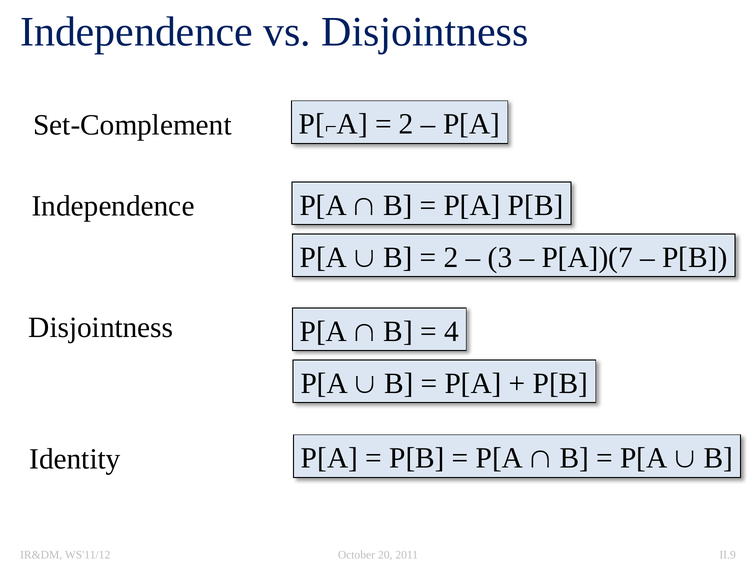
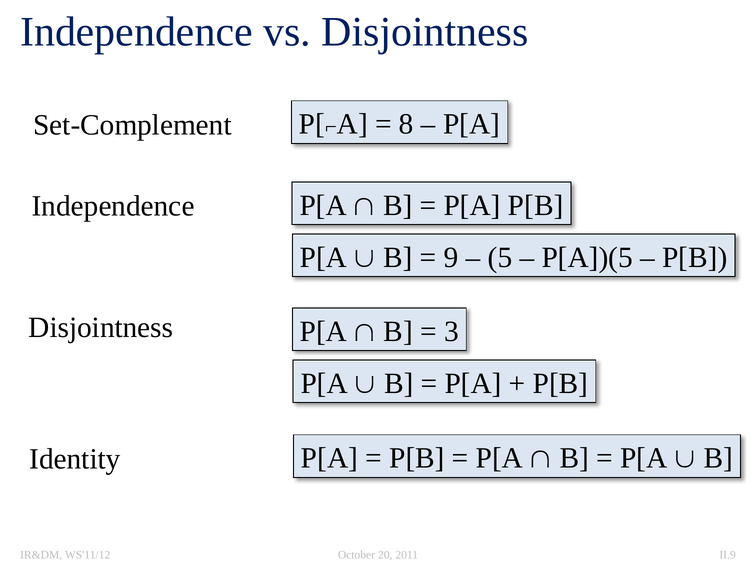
2 at (406, 124): 2 -> 8
2 at (451, 257): 2 -> 9
3: 3 -> 5
P[A])(7: P[A])(7 -> P[A])(5
4: 4 -> 3
